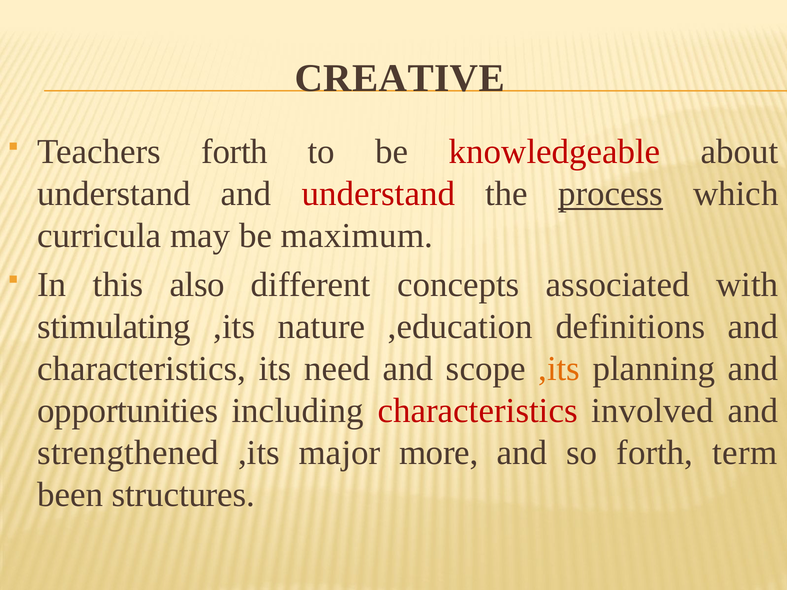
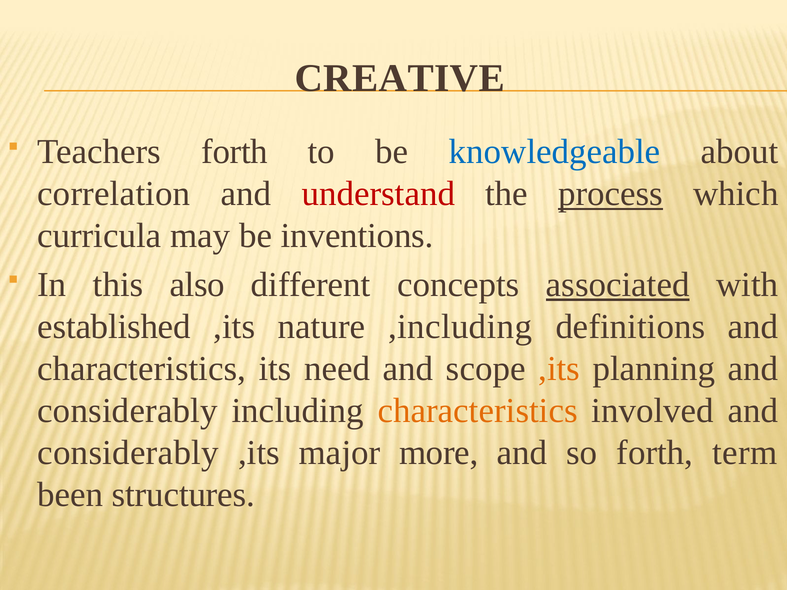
knowledgeable colour: red -> blue
understand at (114, 194): understand -> correlation
maximum: maximum -> inventions
associated underline: none -> present
stimulating: stimulating -> established
,education: ,education -> ,including
opportunities at (128, 411): opportunities -> considerably
characteristics at (478, 411) colour: red -> orange
strengthened at (128, 453): strengthened -> considerably
